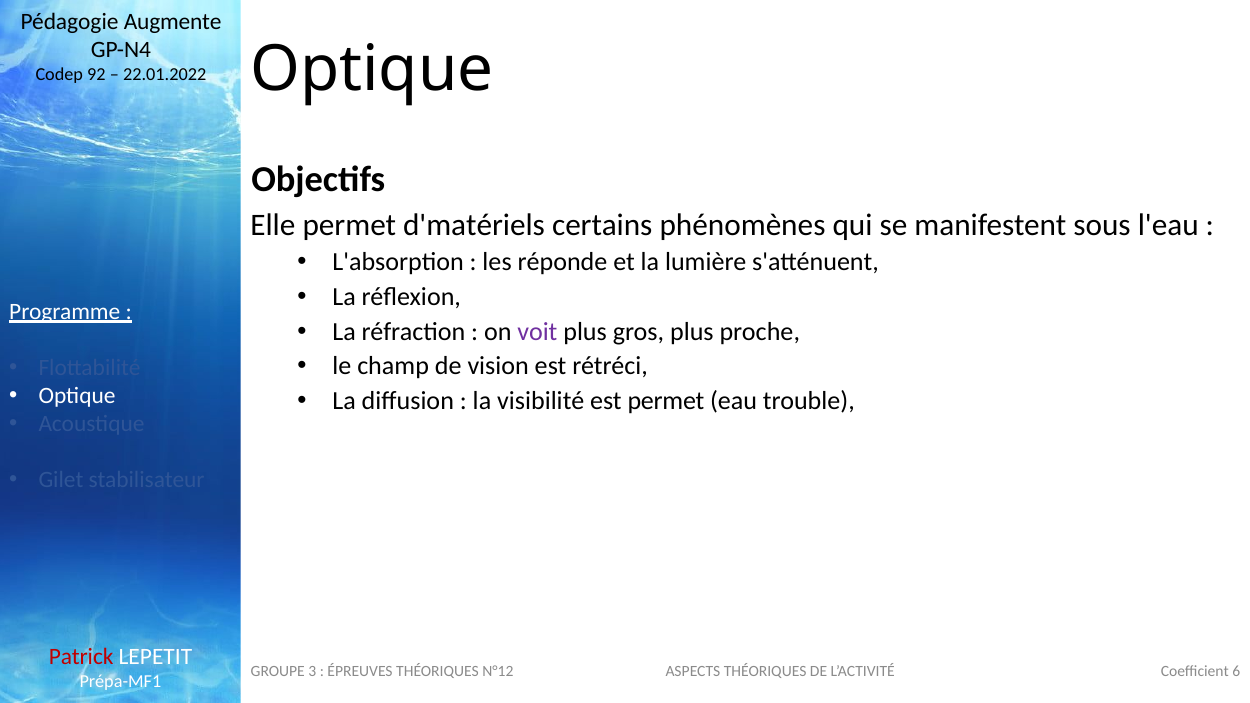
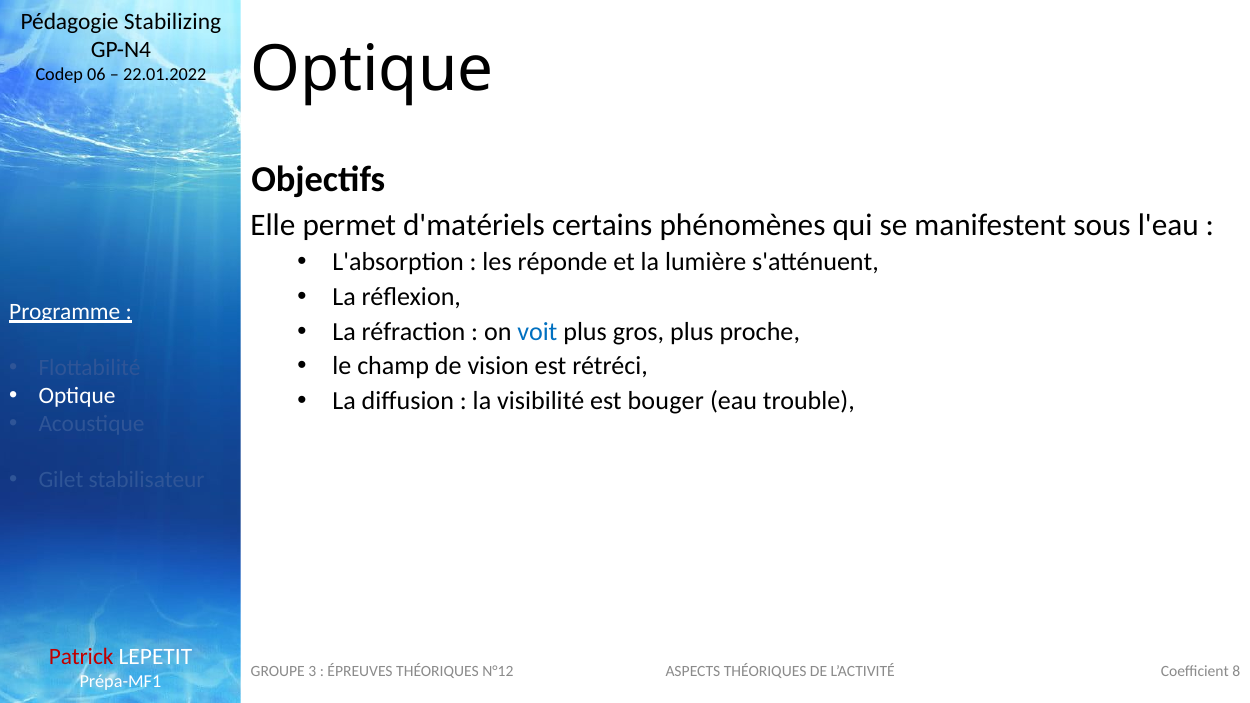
Augmente: Augmente -> Stabilizing
92: 92 -> 06
voit colour: purple -> blue
est permet: permet -> bouger
6: 6 -> 8
